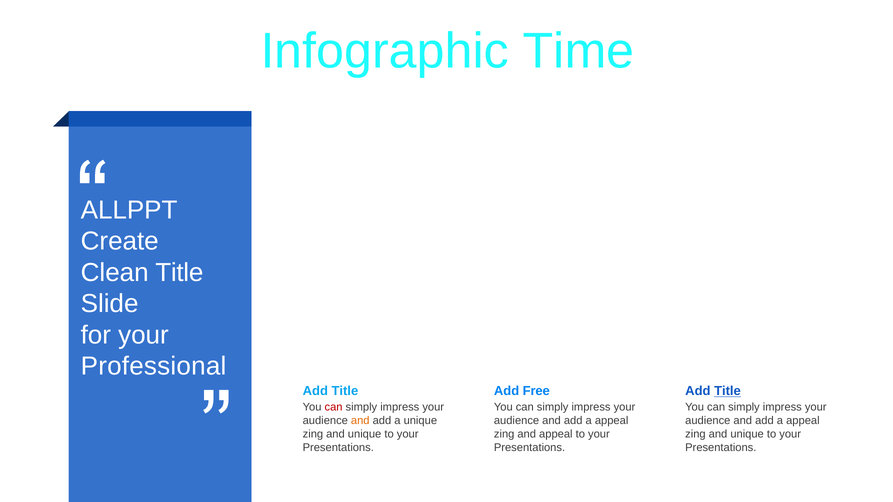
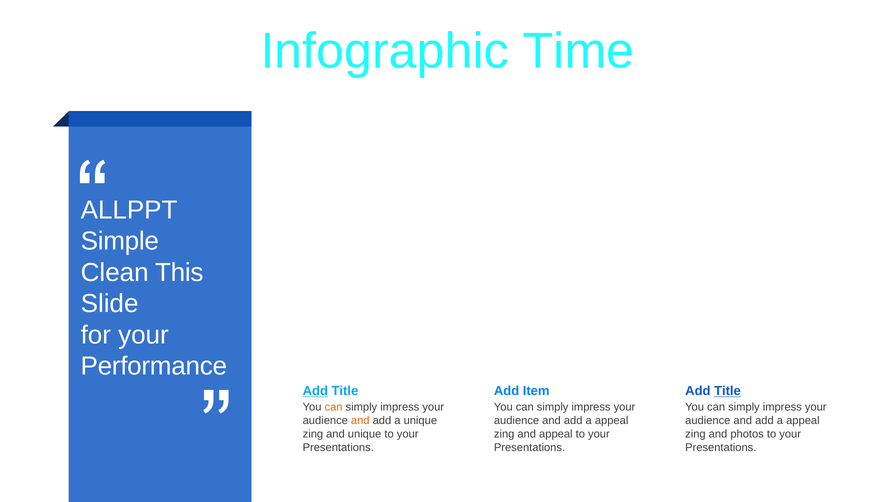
Create: Create -> Simple
Clean Title: Title -> This
Professional: Professional -> Performance
Add at (315, 391) underline: none -> present
Free: Free -> Item
can at (334, 408) colour: red -> orange
unique at (747, 434): unique -> photos
